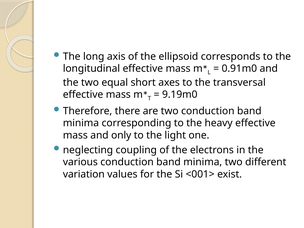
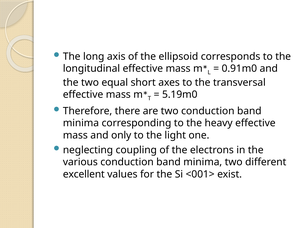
9.19m0: 9.19m0 -> 5.19m0
variation: variation -> excellent
